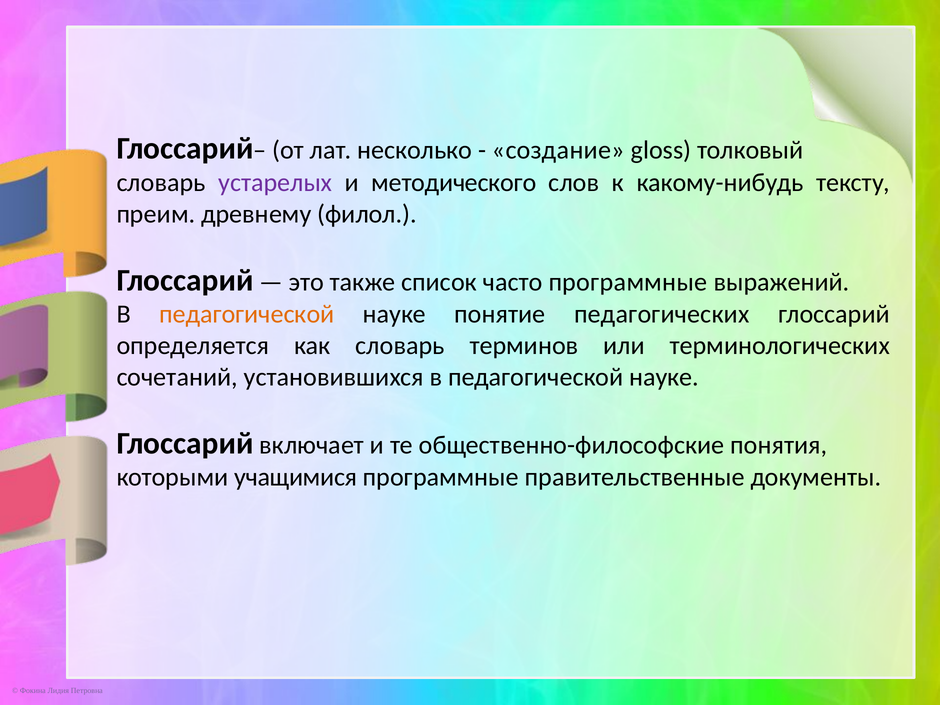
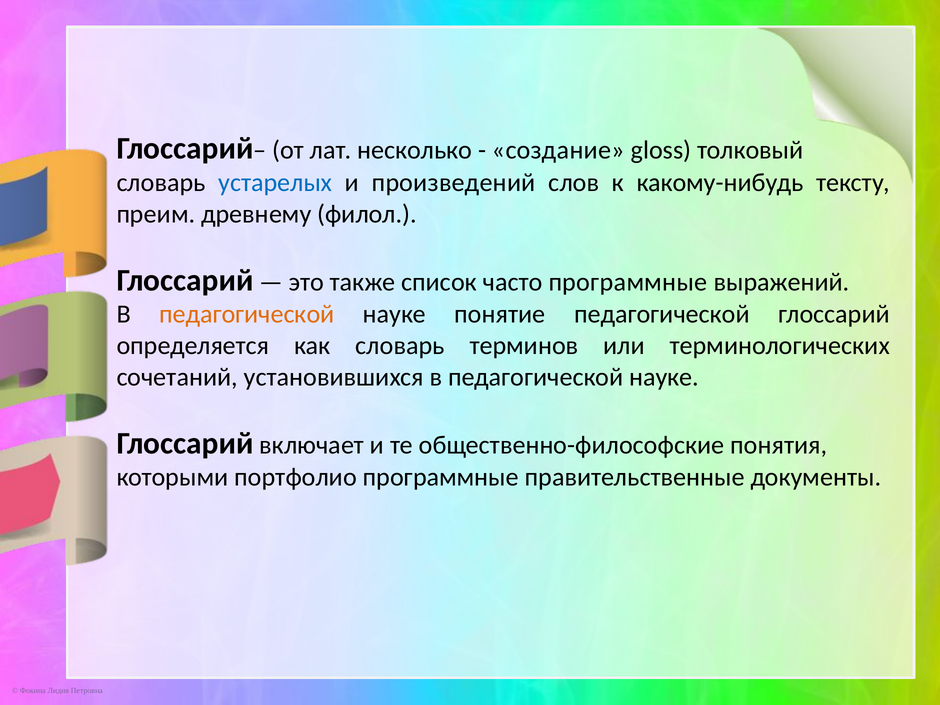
устарелых colour: purple -> blue
методического: методического -> произведений
понятие педагогических: педагогических -> педагогической
учащимися: учащимися -> портфолио
